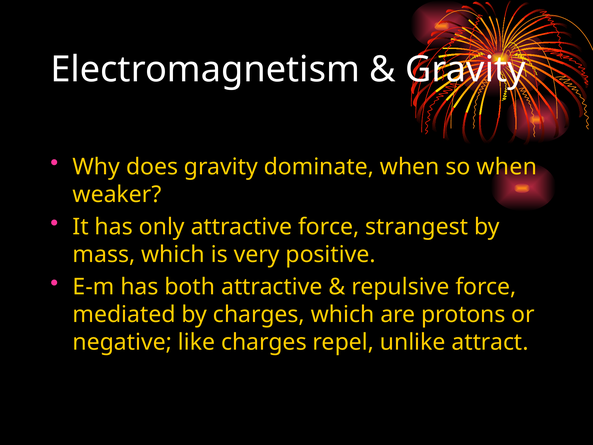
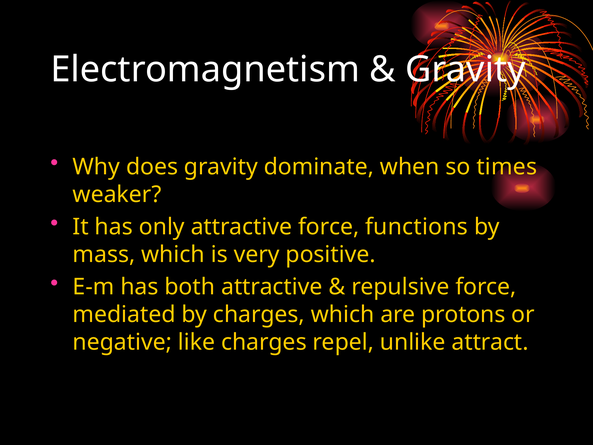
so when: when -> times
strangest: strangest -> functions
